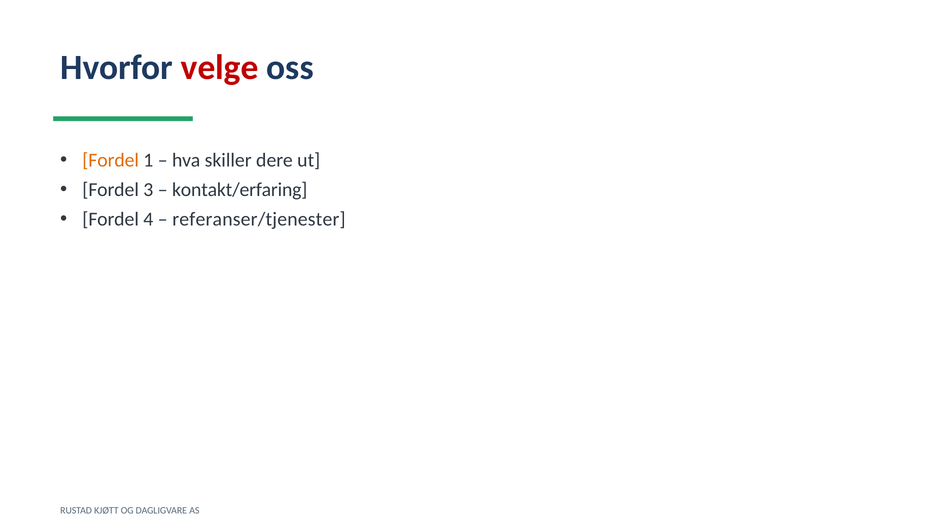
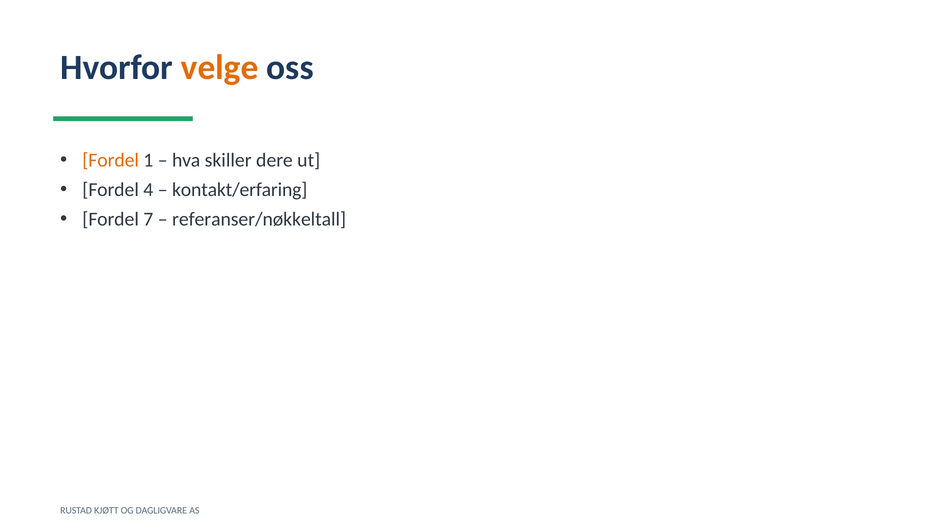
velge colour: red -> orange
3: 3 -> 4
4: 4 -> 7
referanser/tjenester: referanser/tjenester -> referanser/nøkkeltall
